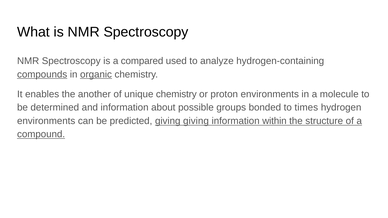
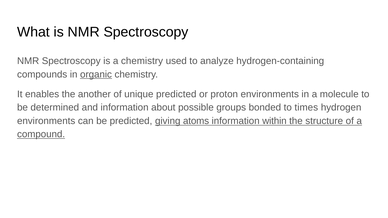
a compared: compared -> chemistry
compounds underline: present -> none
unique chemistry: chemistry -> predicted
giving giving: giving -> atoms
